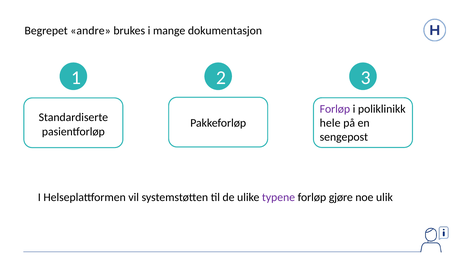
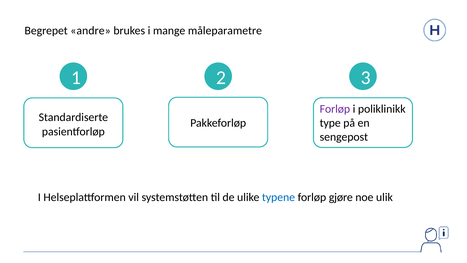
dokumentasjon: dokumentasjon -> måleparametre
hele: hele -> type
typene colour: purple -> blue
